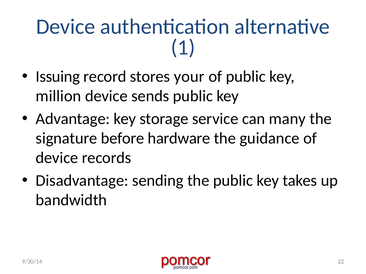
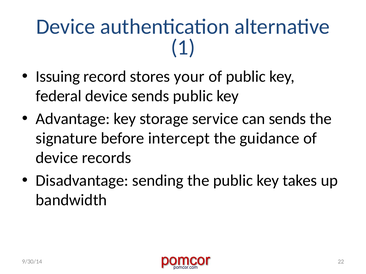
million: million -> federal
can many: many -> sends
hardware: hardware -> intercept
